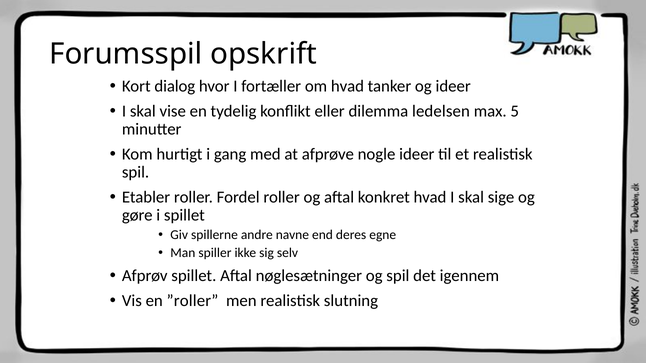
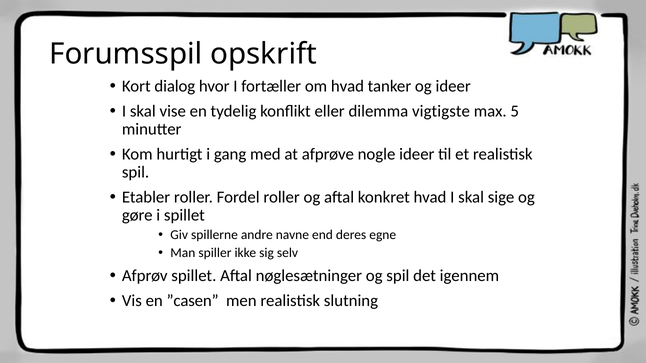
ledelsen: ledelsen -> vigtigste
”roller: ”roller -> ”casen
